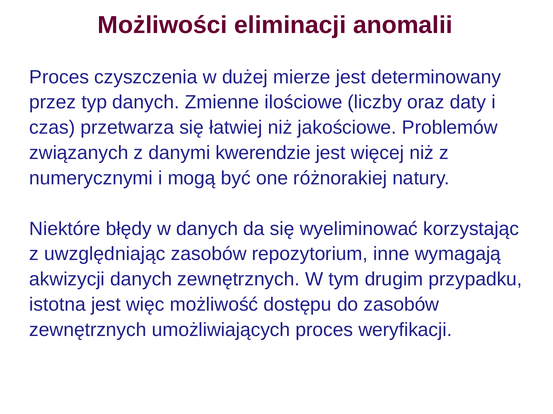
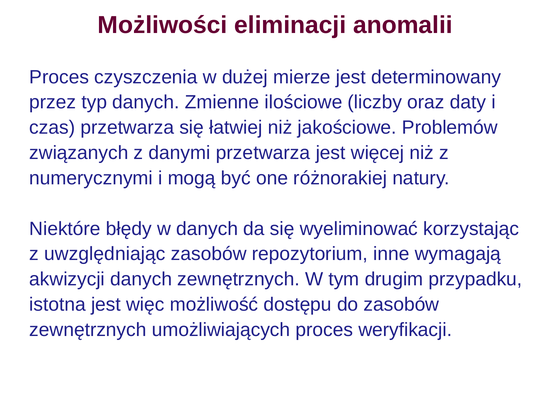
danymi kwerendzie: kwerendzie -> przetwarza
